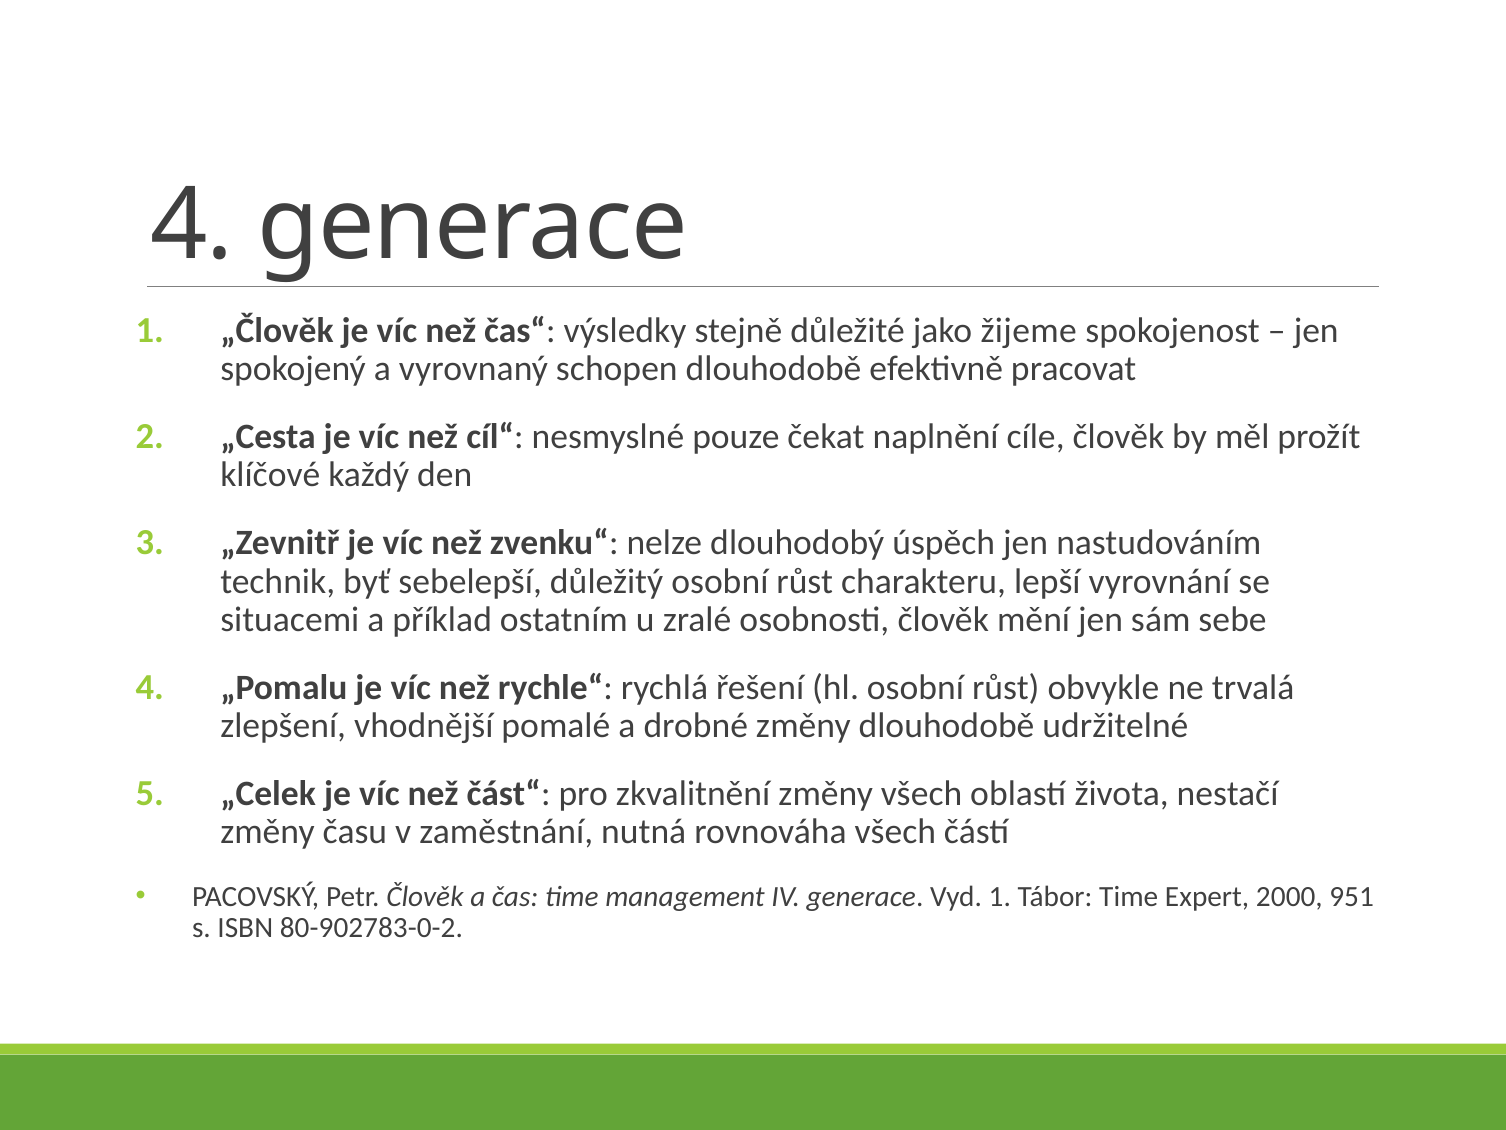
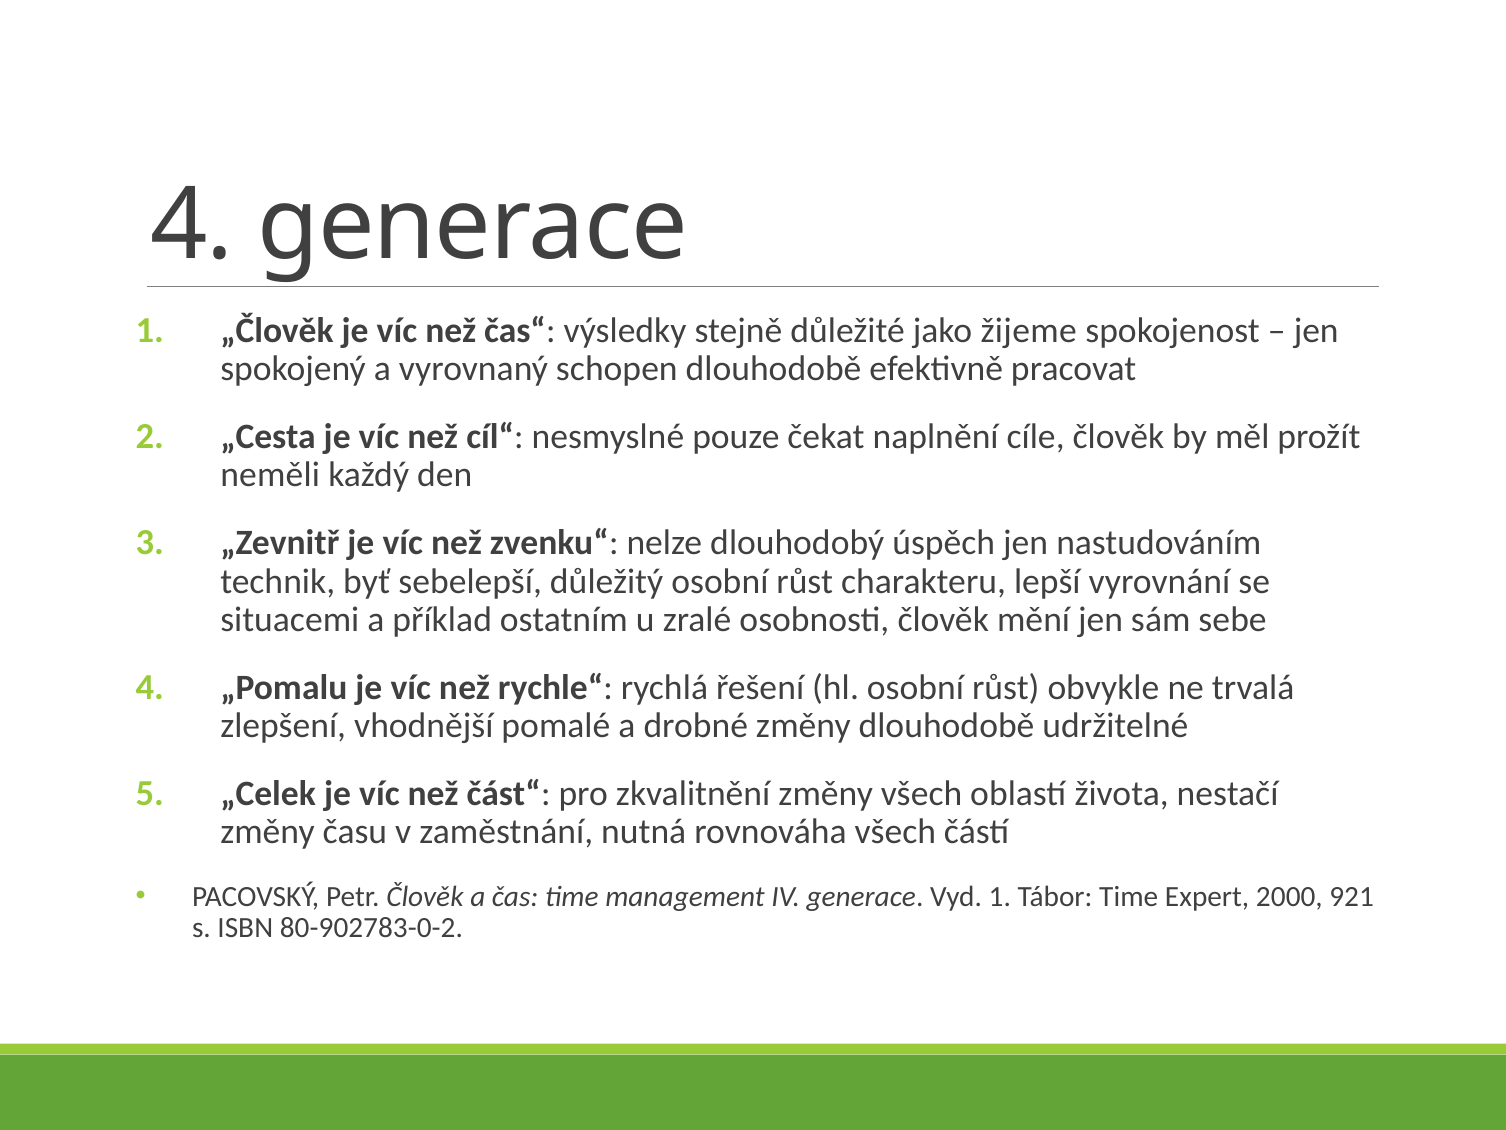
klíčové: klíčové -> neměli
951: 951 -> 921
